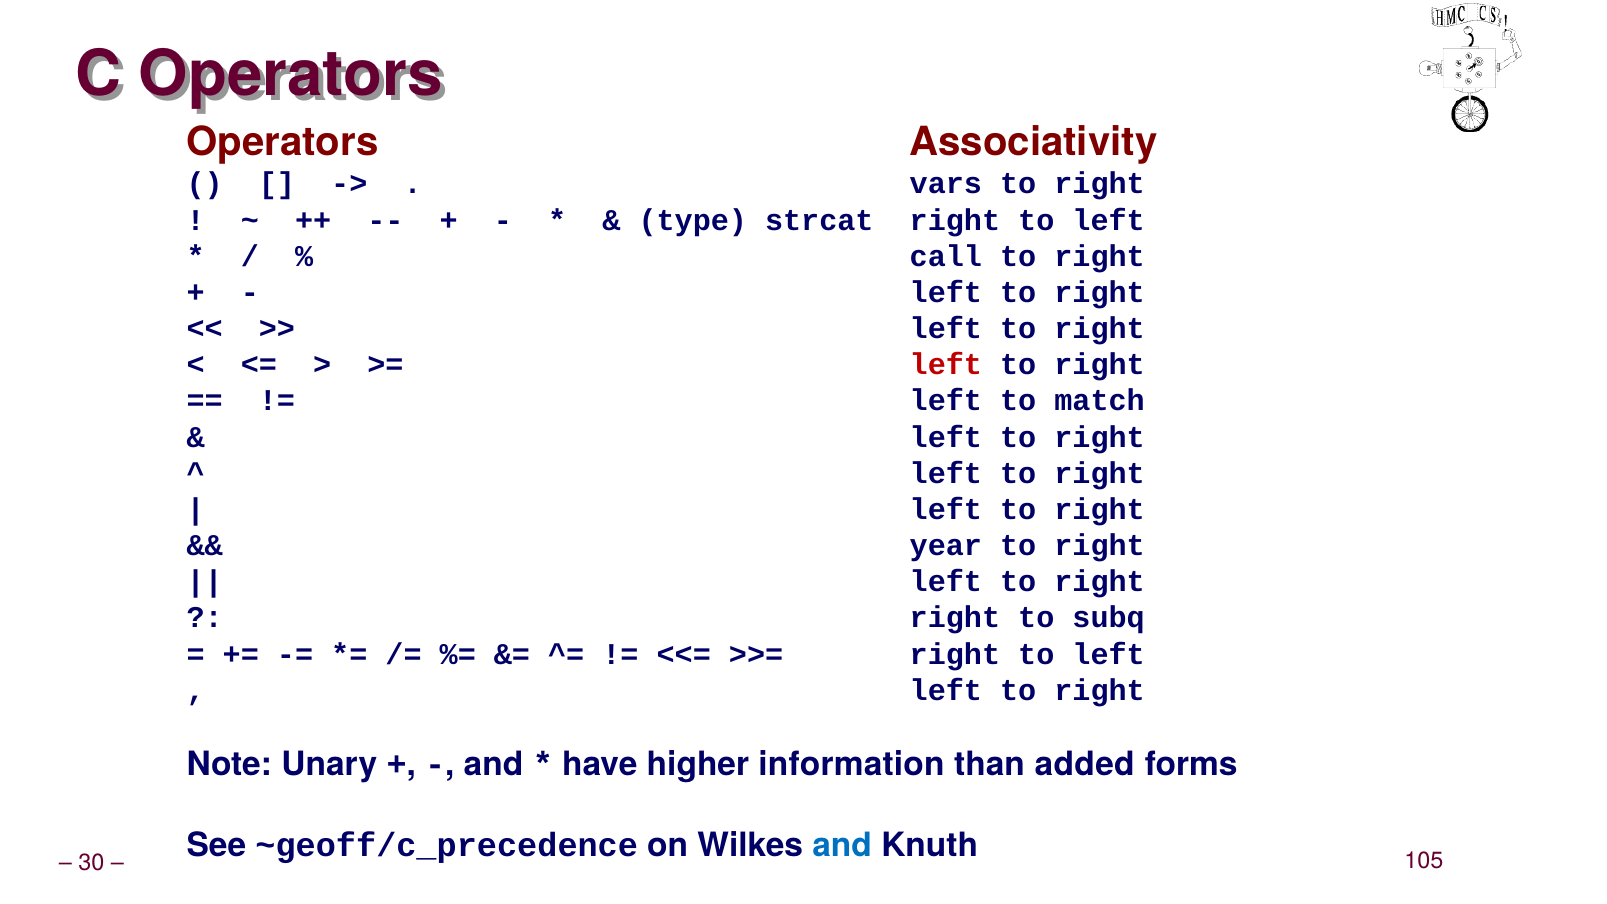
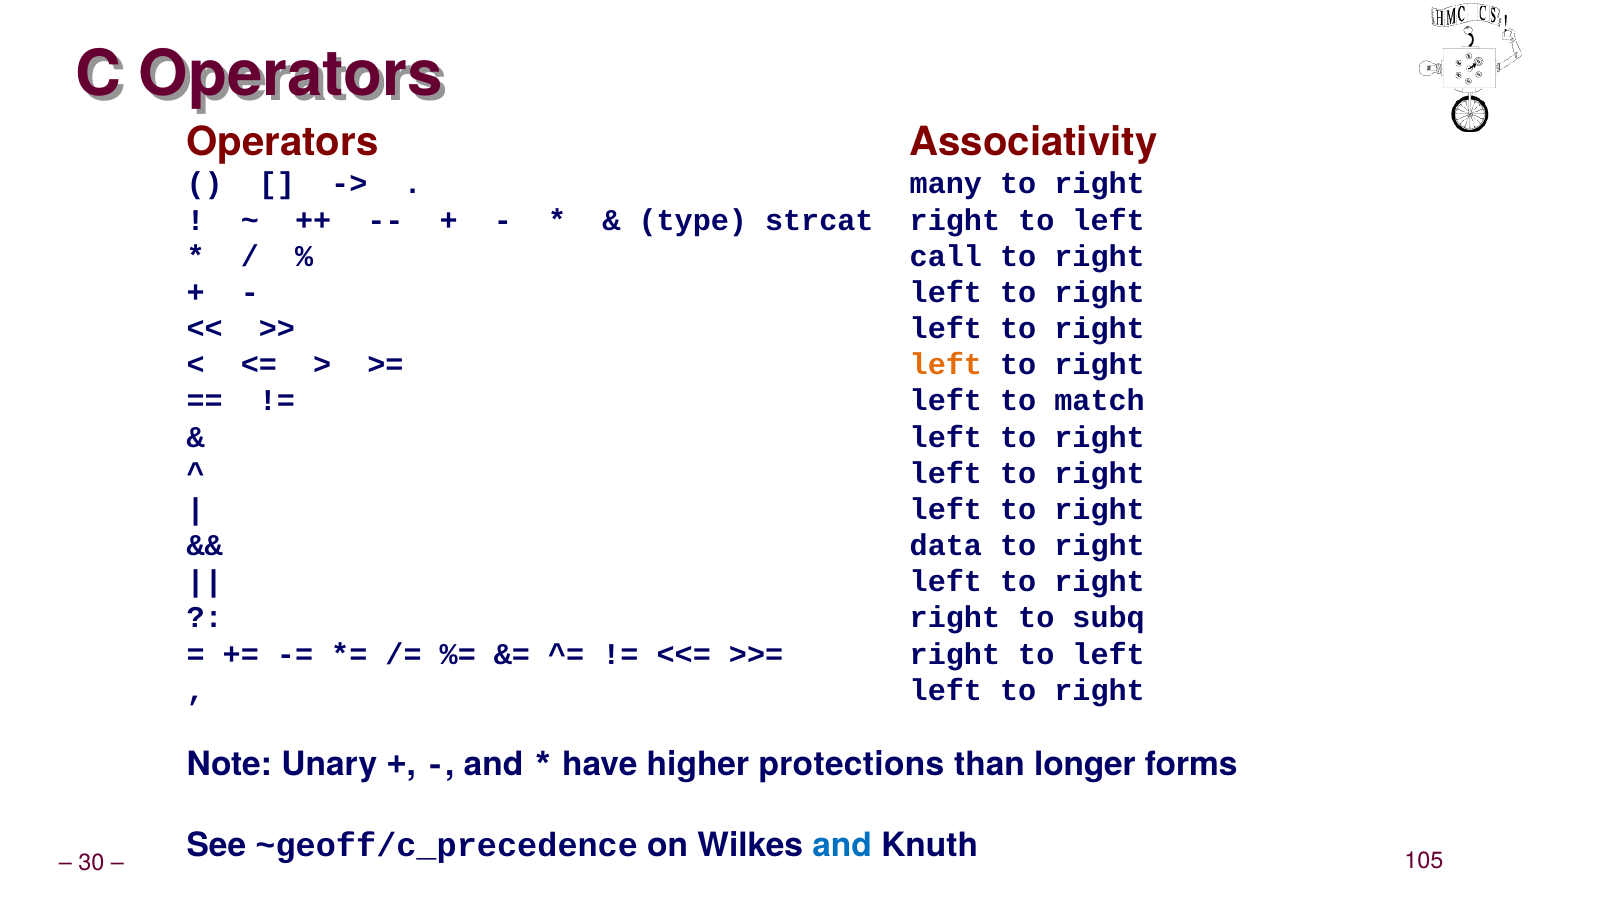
vars: vars -> many
left at (946, 365) colour: red -> orange
year: year -> data
information: information -> protections
added: added -> longer
